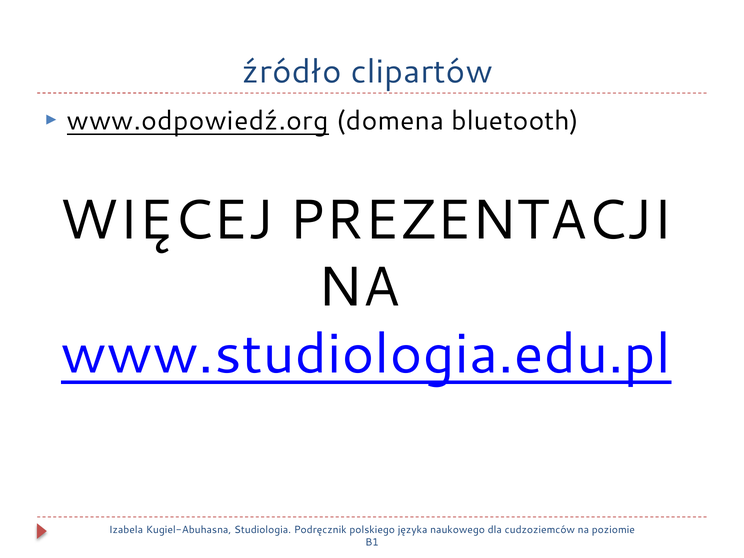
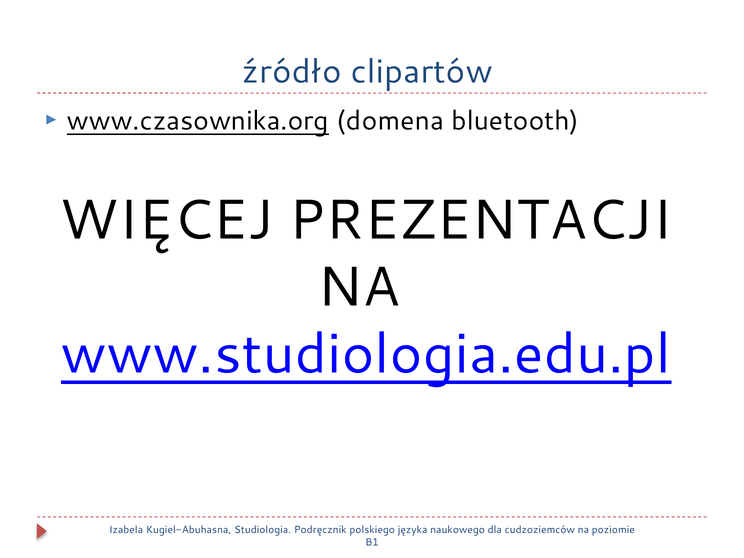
www.odpowiedź.org: www.odpowiedź.org -> www.czasownika.org
